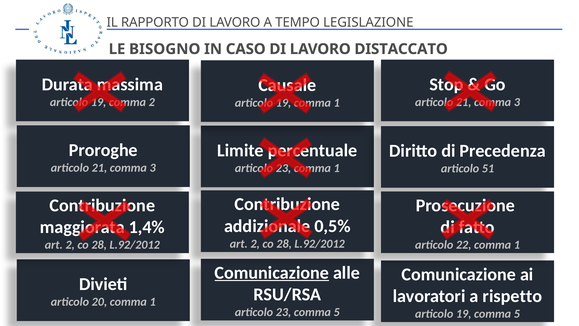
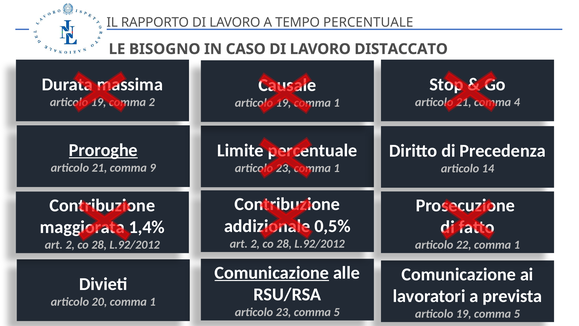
TEMPO LEGISLAZIONE: LEGISLAZIONE -> PERCENTUALE
3 at (517, 102): 3 -> 4
Proroghe underline: none -> present
3 at (153, 168): 3 -> 9
51: 51 -> 14
rispetto: rispetto -> prevista
